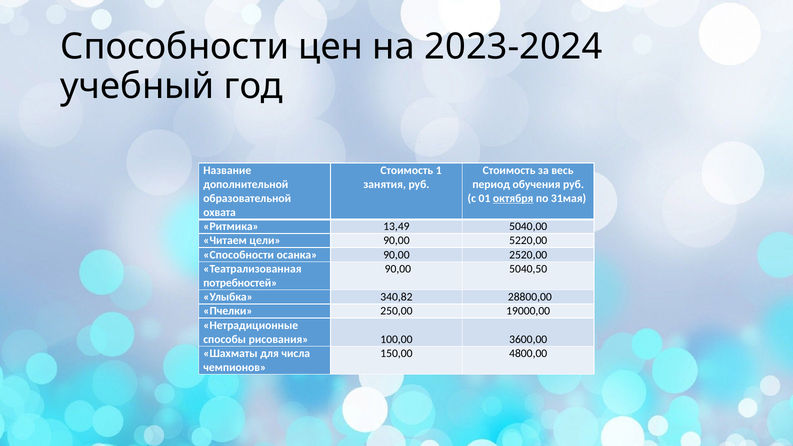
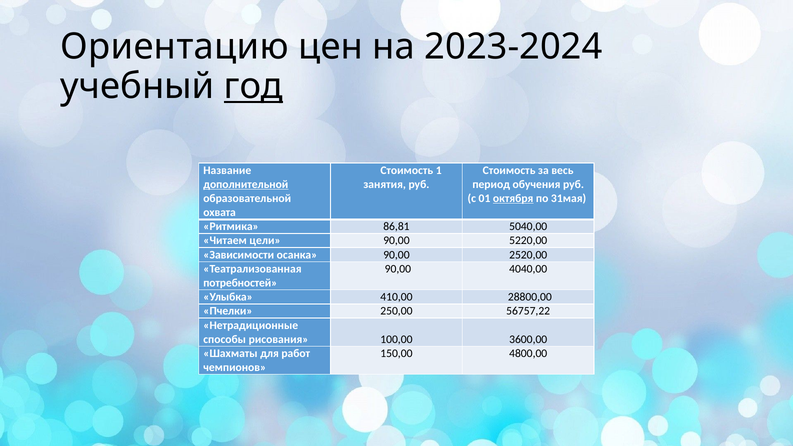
Способности at (175, 47): Способности -> Ориентацию
год underline: none -> present
дополнительной underline: none -> present
13,49: 13,49 -> 86,81
Способности at (239, 255): Способности -> Зависимости
5040,50: 5040,50 -> 4040,00
340,82: 340,82 -> 410,00
19000,00: 19000,00 -> 56757,22
числа: числа -> работ
